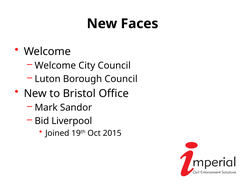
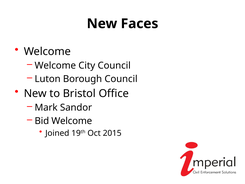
Bid Liverpool: Liverpool -> Welcome
